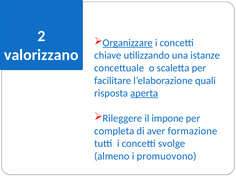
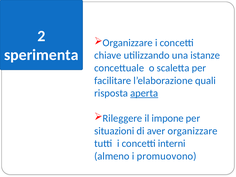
Organizzare at (128, 43) underline: present -> none
valorizzano: valorizzano -> sperimenta
completa: completa -> situazioni
aver formazione: formazione -> organizzare
svolge: svolge -> interni
